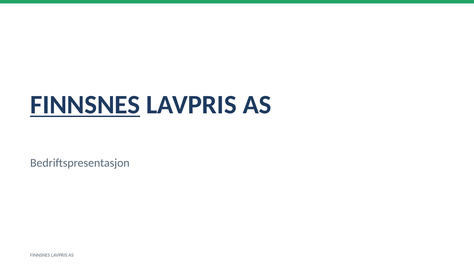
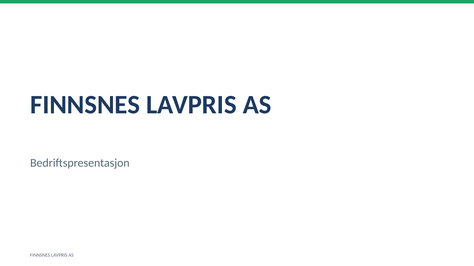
FINNSNES at (85, 105) underline: present -> none
